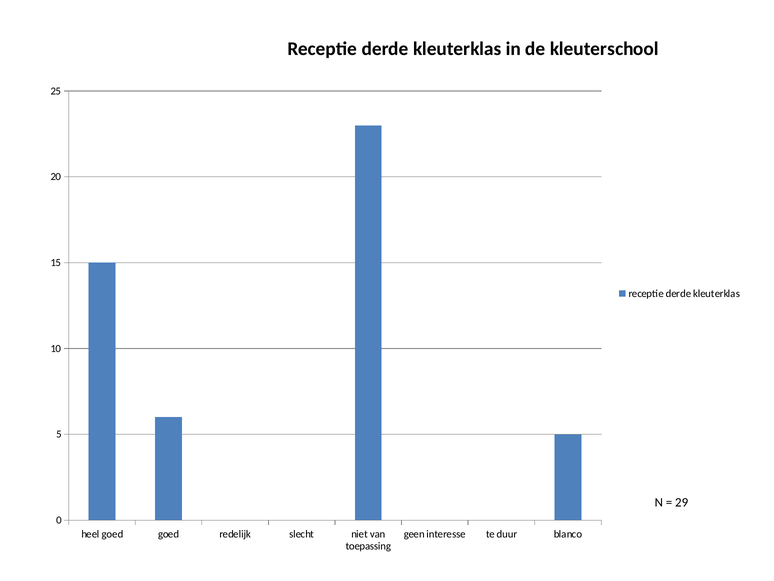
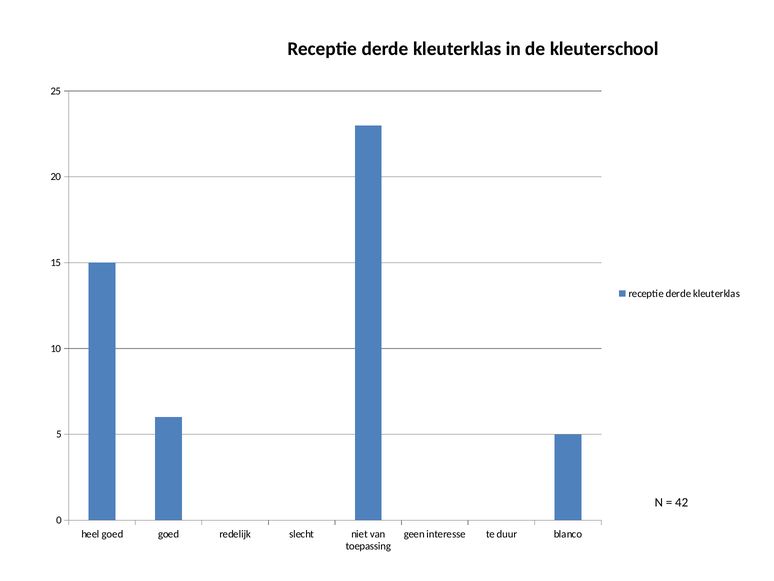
29: 29 -> 42
